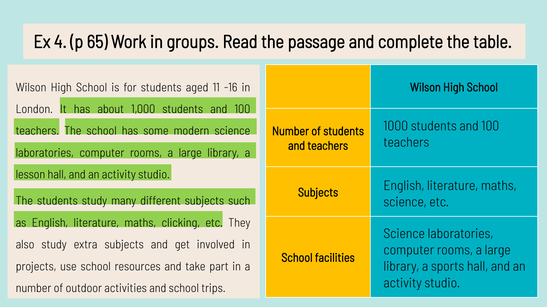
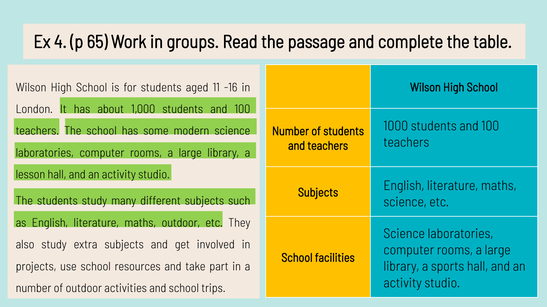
maths clicking: clicking -> outdoor
